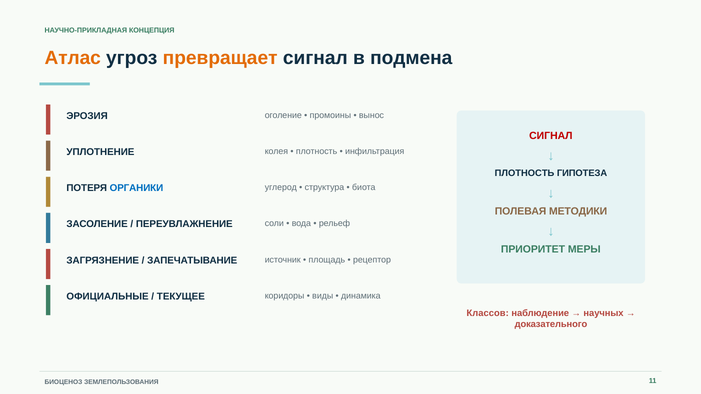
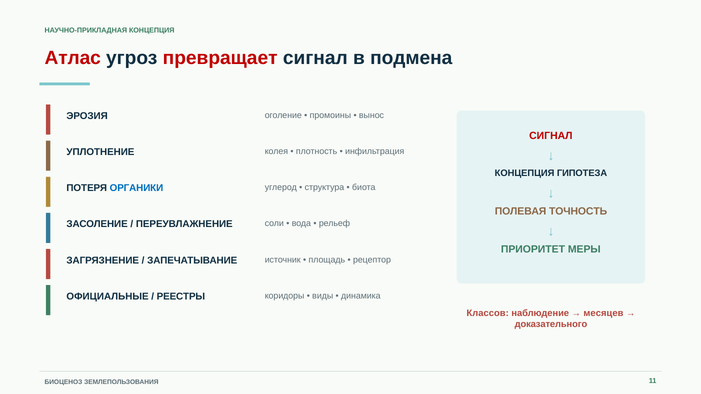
Атлас colour: orange -> red
превращает colour: orange -> red
ПЛОТНОСТЬ at (525, 173): ПЛОТНОСТЬ -> КОНЦЕПЦИЯ
МЕТОДИКИ: МЕТОДИКИ -> ТОЧНОСТЬ
ТЕКУЩЕЕ: ТЕКУЩЕЕ -> РЕЕСТРЫ
научных: научных -> месяцев
